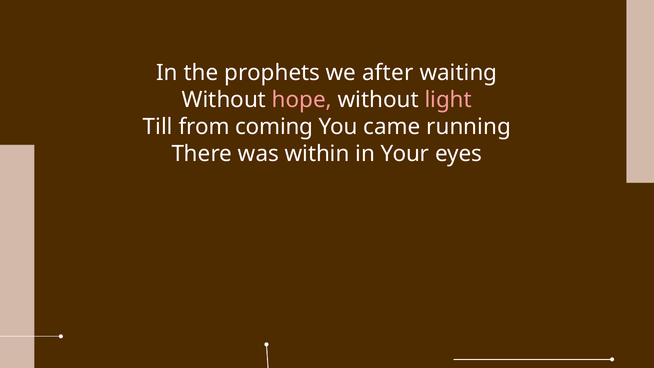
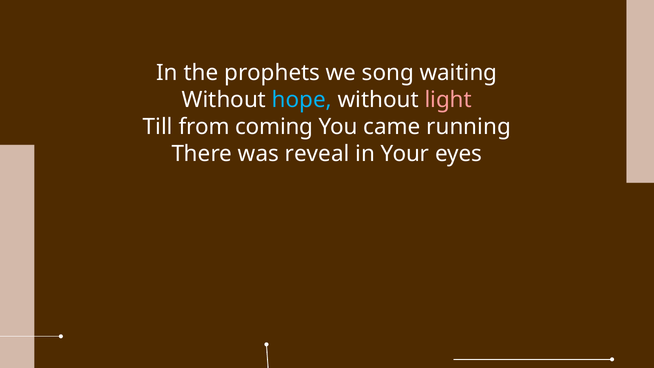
after: after -> song
hope colour: pink -> light blue
within: within -> reveal
